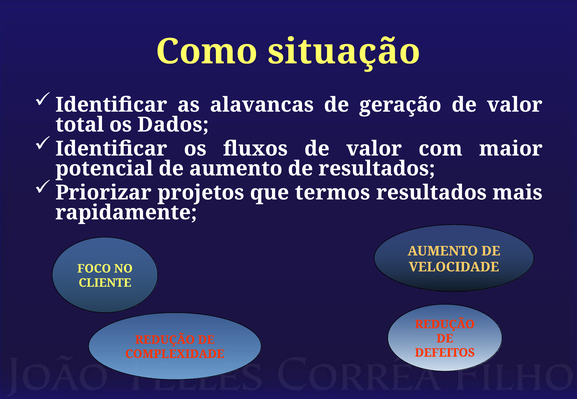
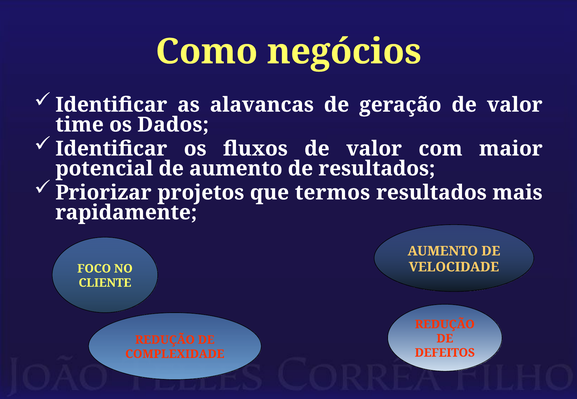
situação: situação -> negócios
total: total -> time
